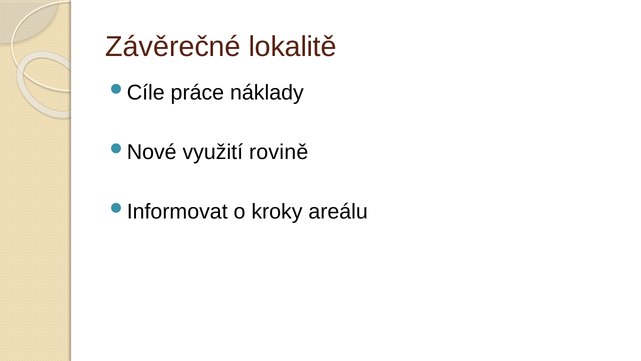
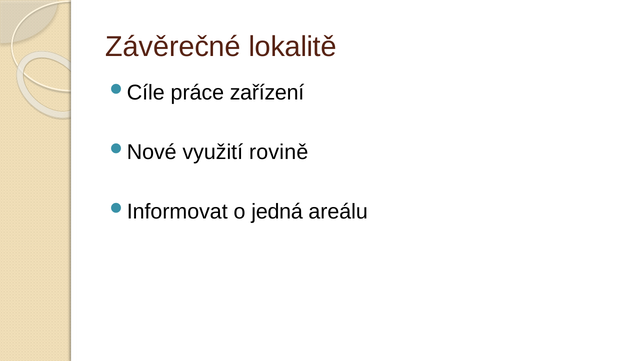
náklady: náklady -> zařízení
kroky: kroky -> jedná
